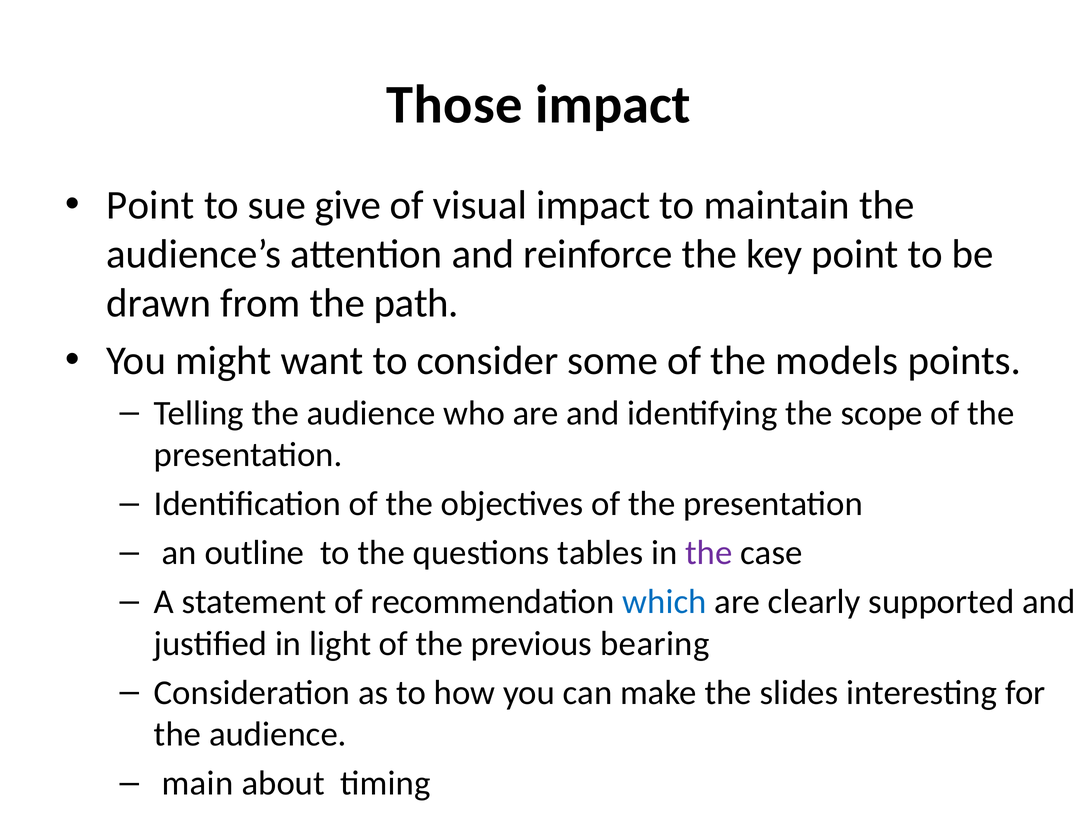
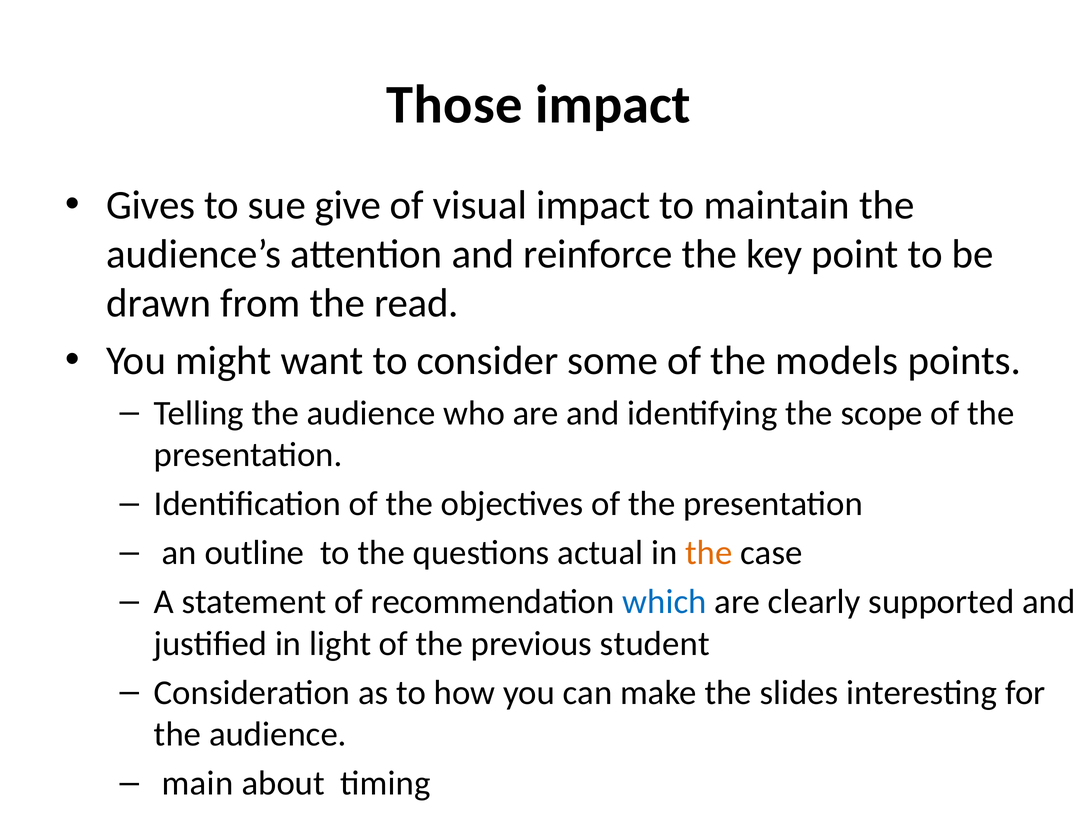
Point at (150, 205): Point -> Gives
path: path -> read
tables: tables -> actual
the at (709, 553) colour: purple -> orange
bearing: bearing -> student
